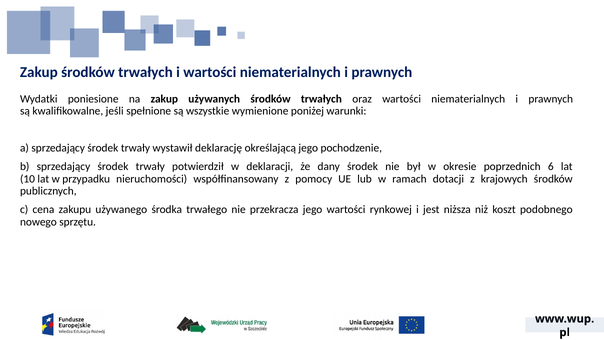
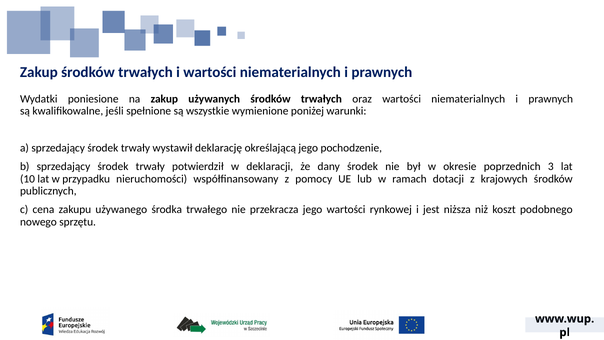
6: 6 -> 3
